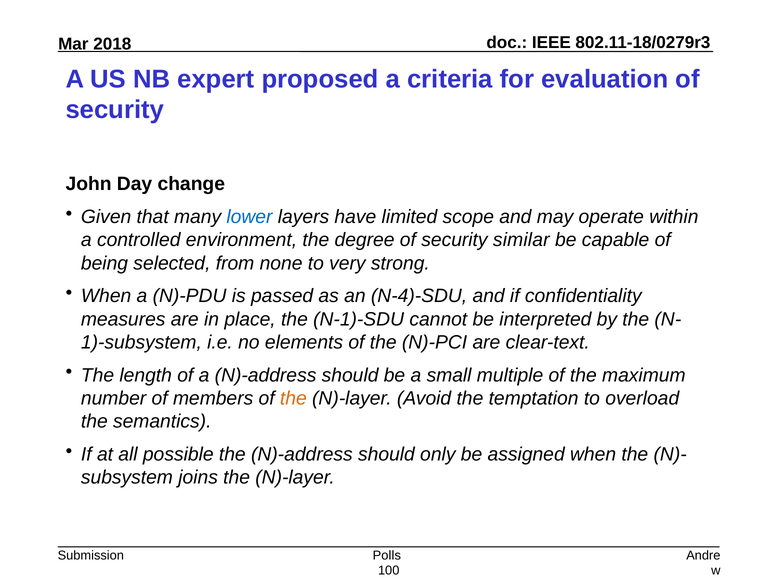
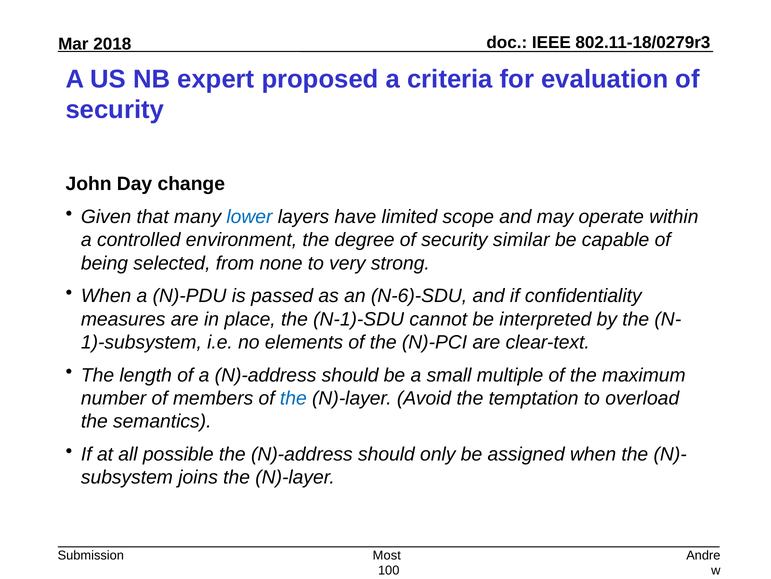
N-4)-SDU: N-4)-SDU -> N-6)-SDU
the at (293, 398) colour: orange -> blue
Polls: Polls -> Most
